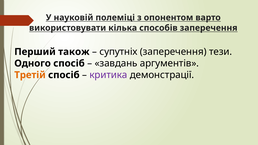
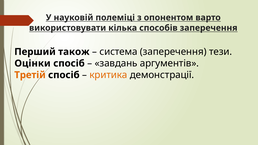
супутніх: супутніх -> система
Одного: Одного -> Оцінки
критика colour: purple -> orange
